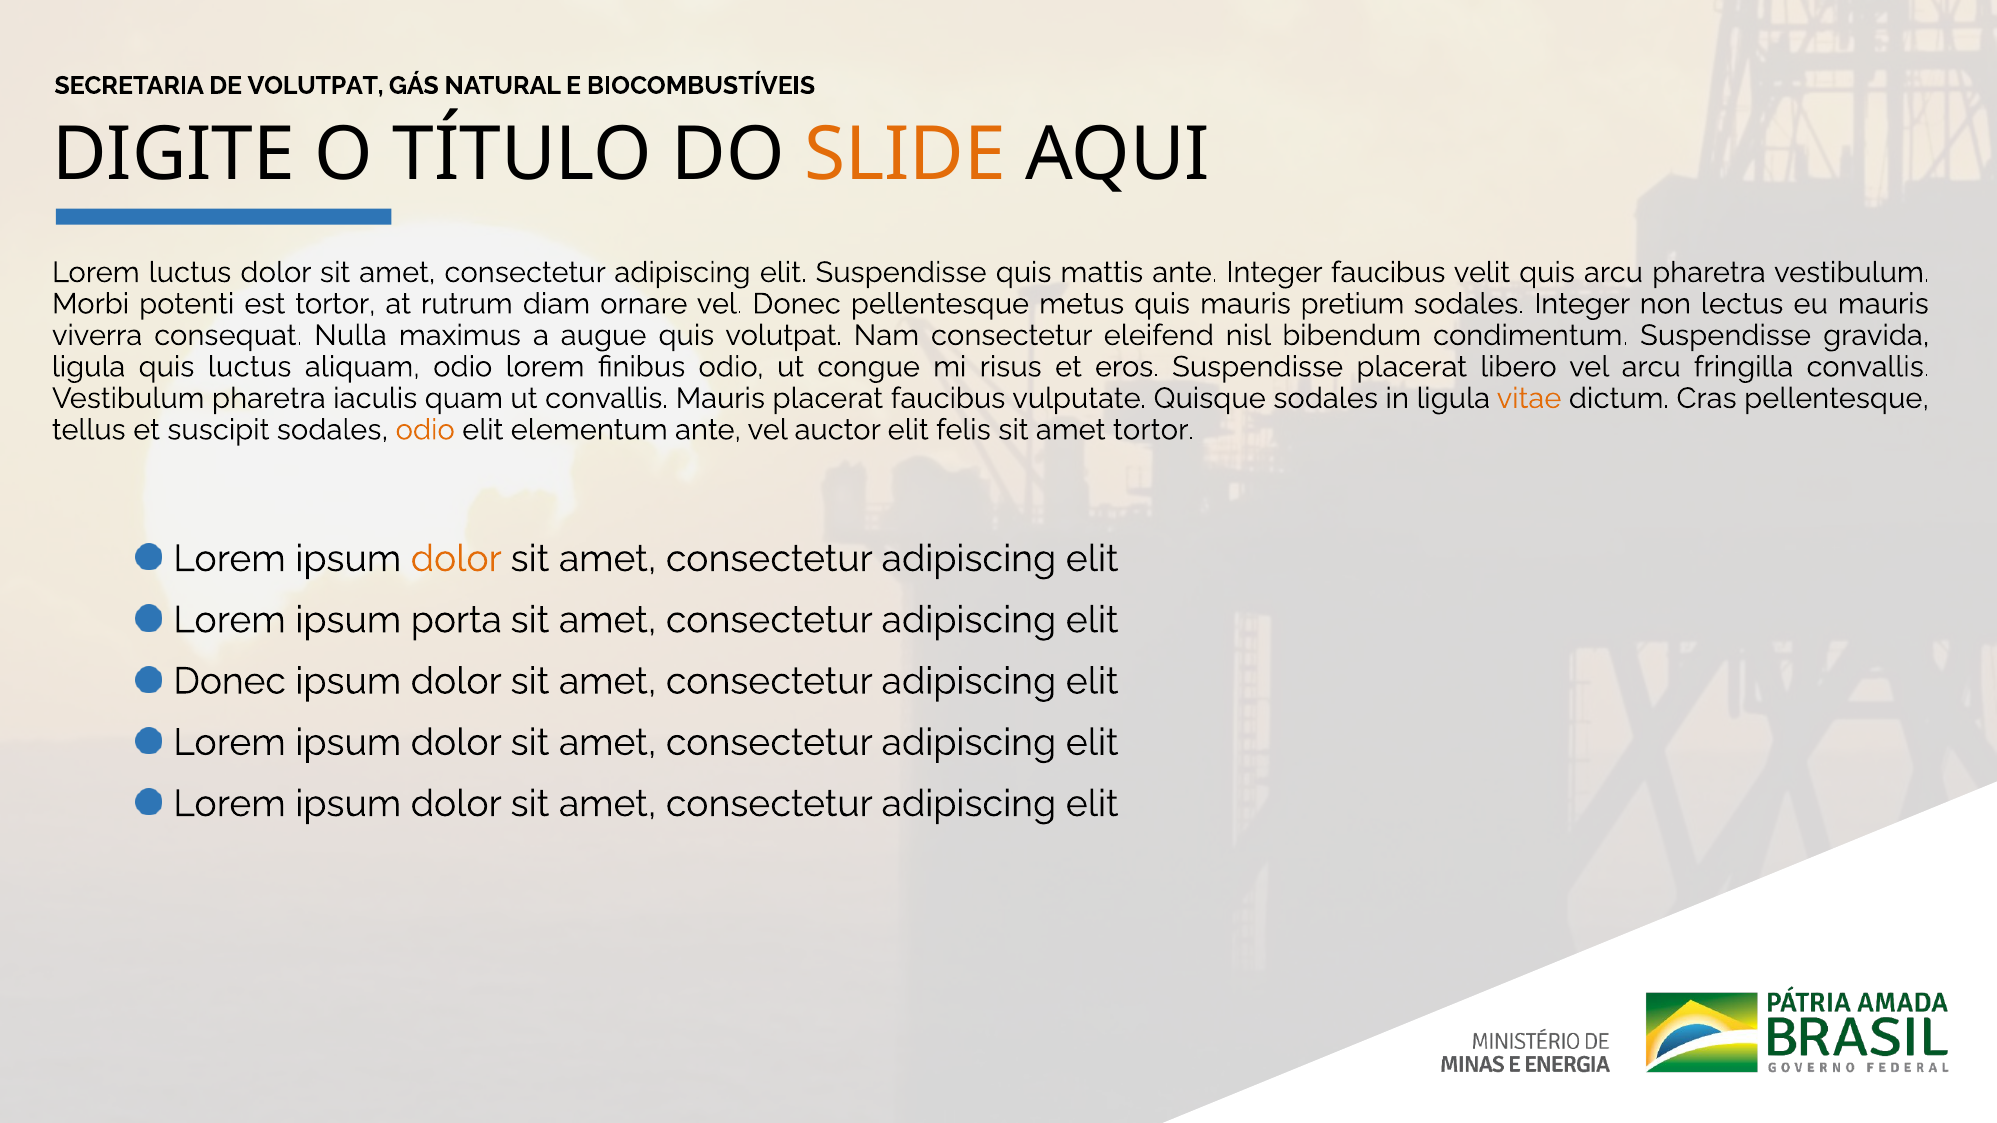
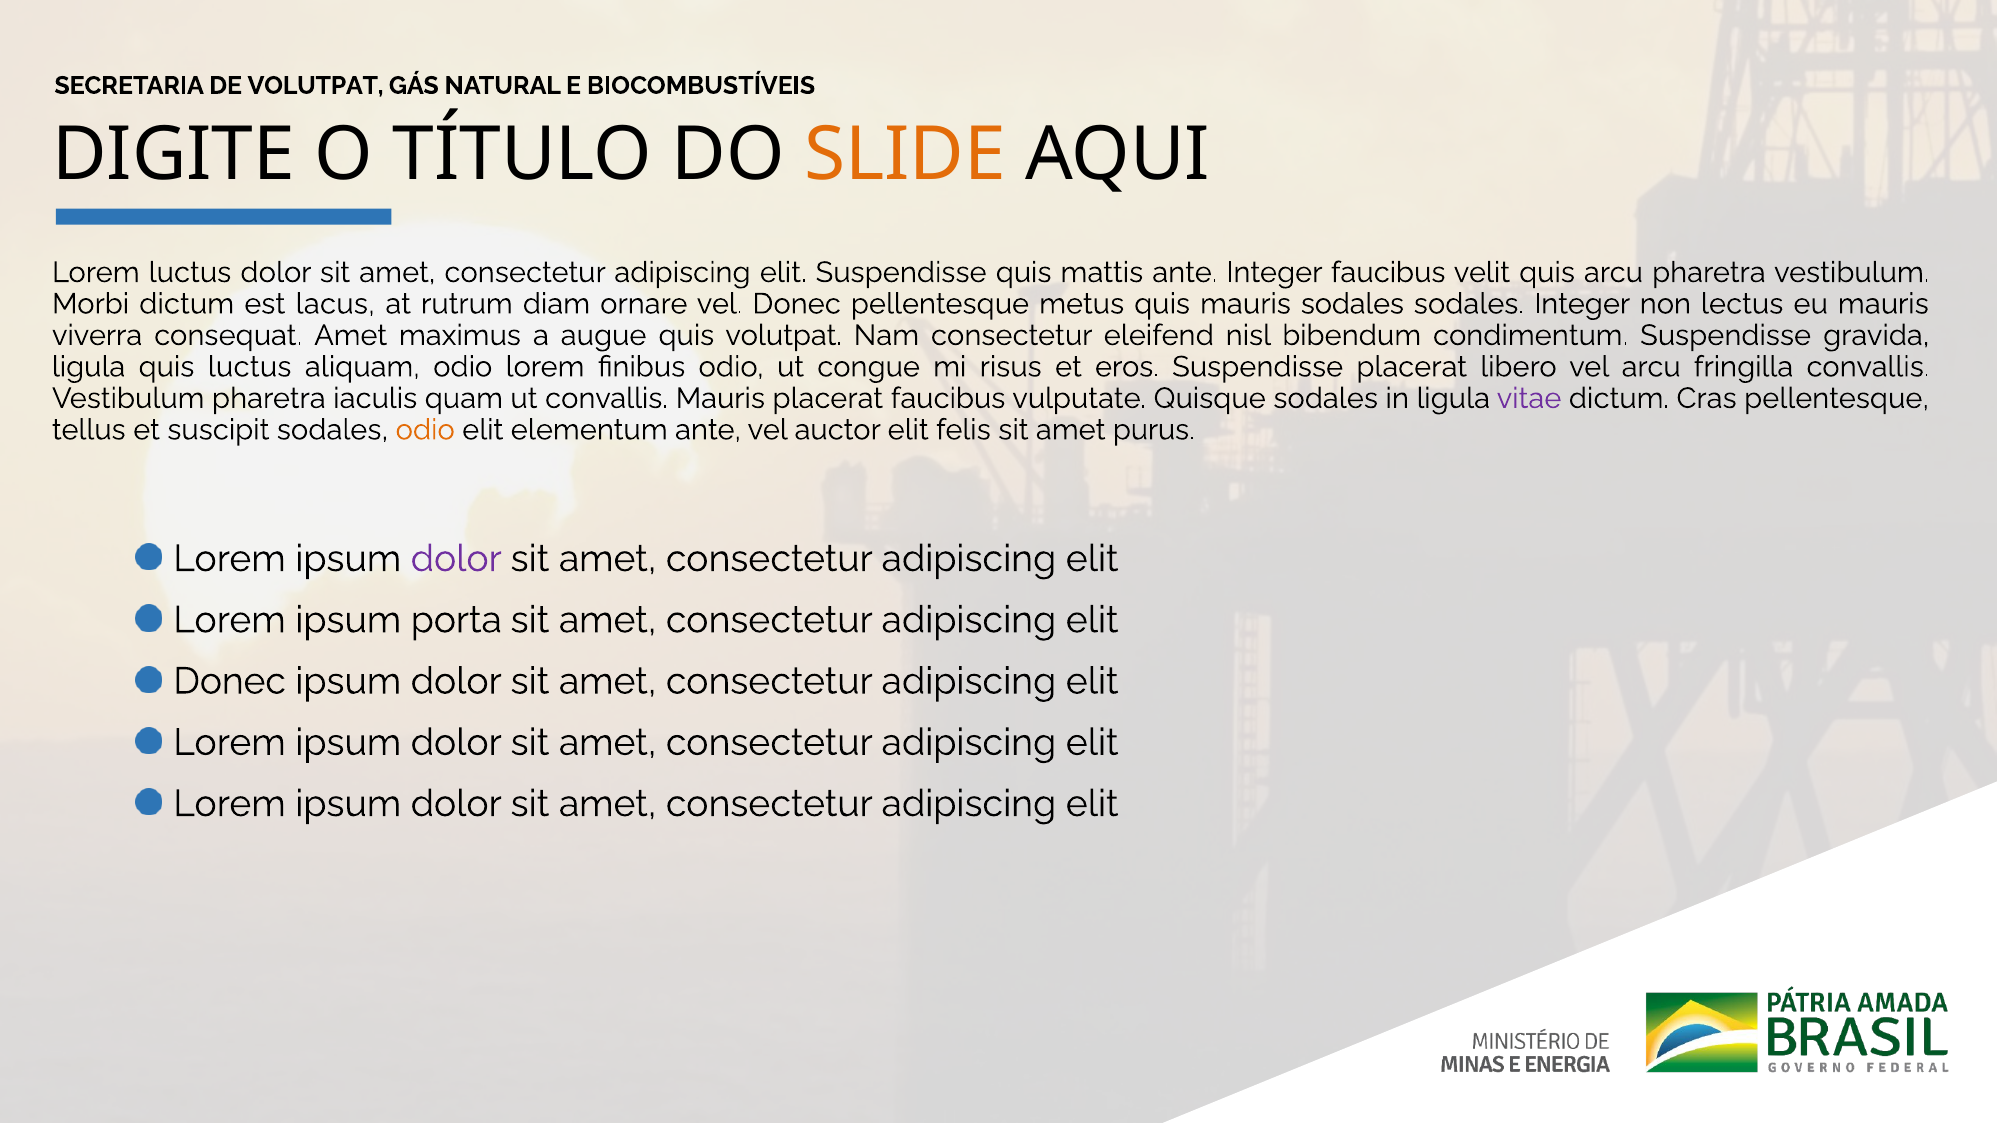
Morbi potenti: potenti -> dictum
est tortor: tortor -> lacus
mauris pretium: pretium -> sodales
consequat Nulla: Nulla -> Amet
vitae colour: orange -> purple
amet tortor: tortor -> purus
dolor at (456, 559) colour: orange -> purple
